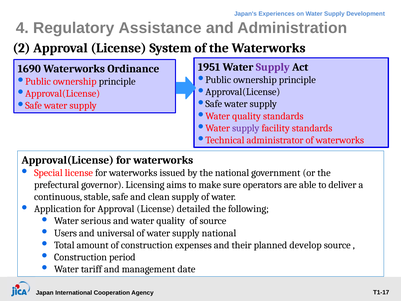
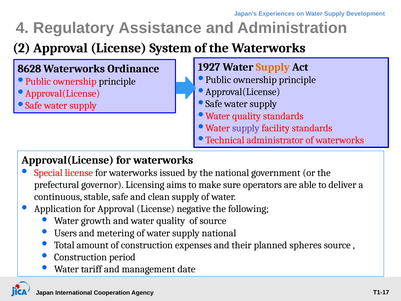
1951: 1951 -> 1927
Supply at (273, 67) colour: purple -> orange
1690: 1690 -> 8628
detailed: detailed -> negative
serious: serious -> growth
universal: universal -> metering
develop: develop -> spheres
